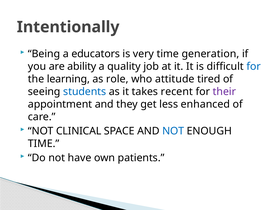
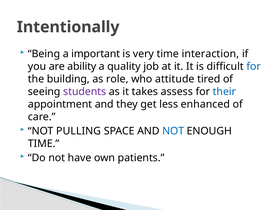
educators: educators -> important
generation: generation -> interaction
learning: learning -> building
students colour: blue -> purple
recent: recent -> assess
their colour: purple -> blue
CLINICAL: CLINICAL -> PULLING
